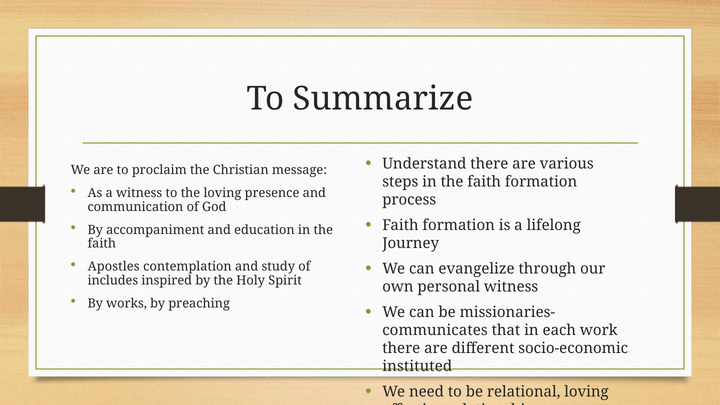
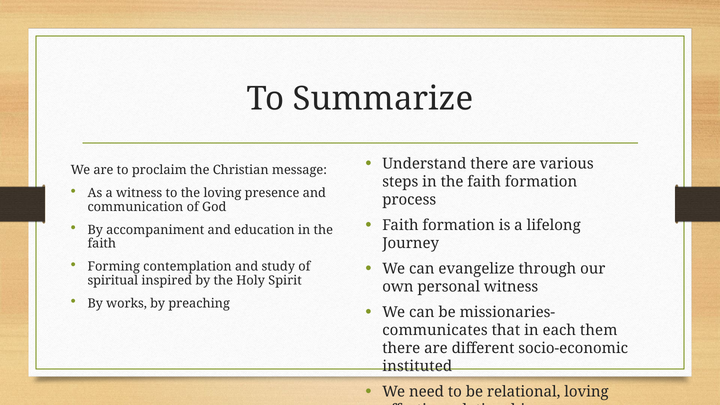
Apostles: Apostles -> Forming
includes: includes -> spiritual
work: work -> them
